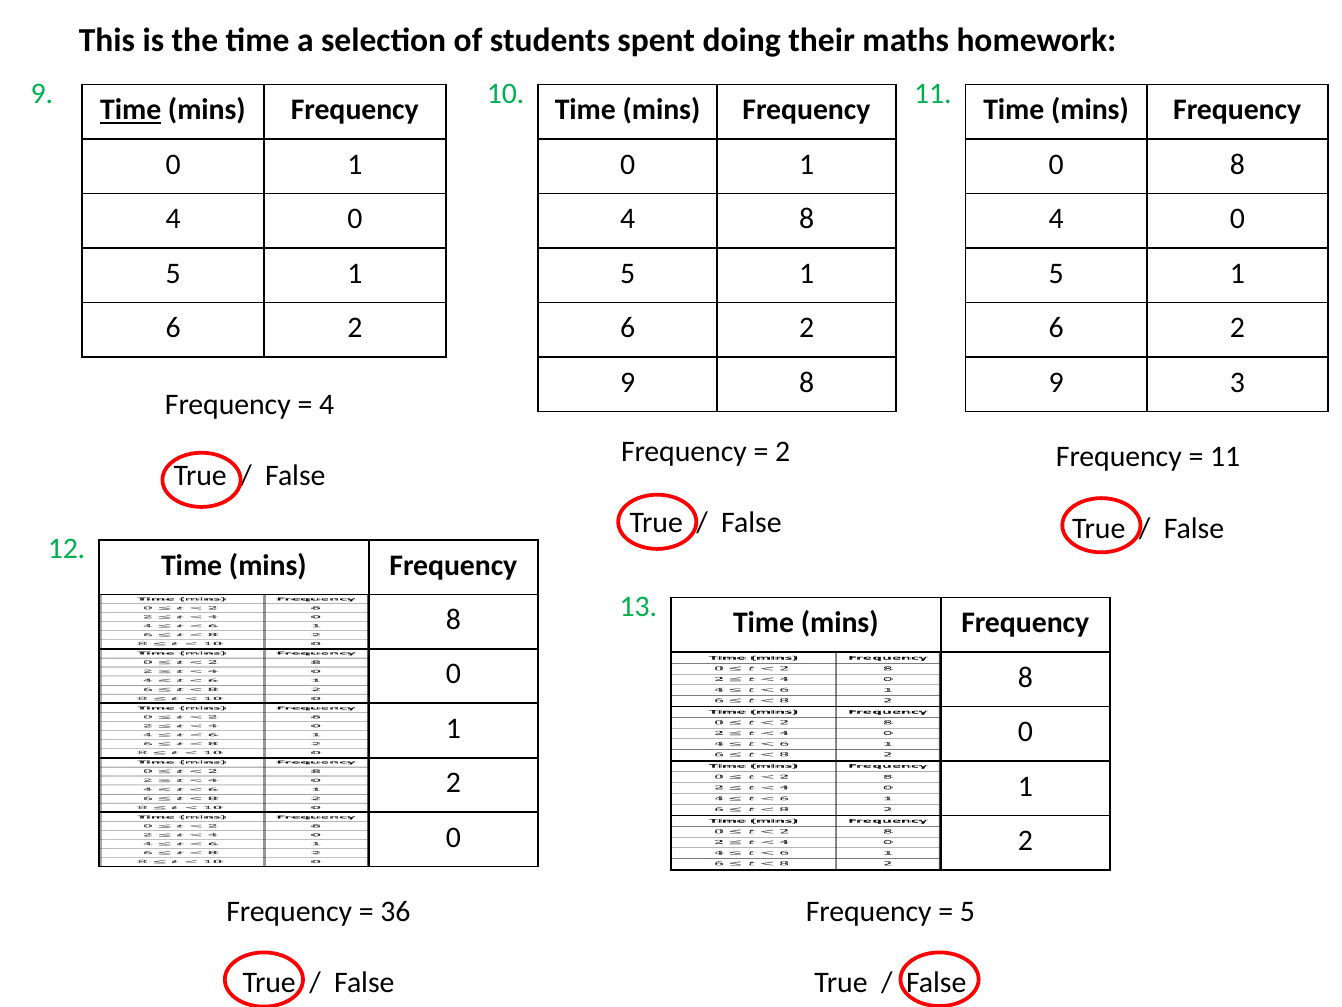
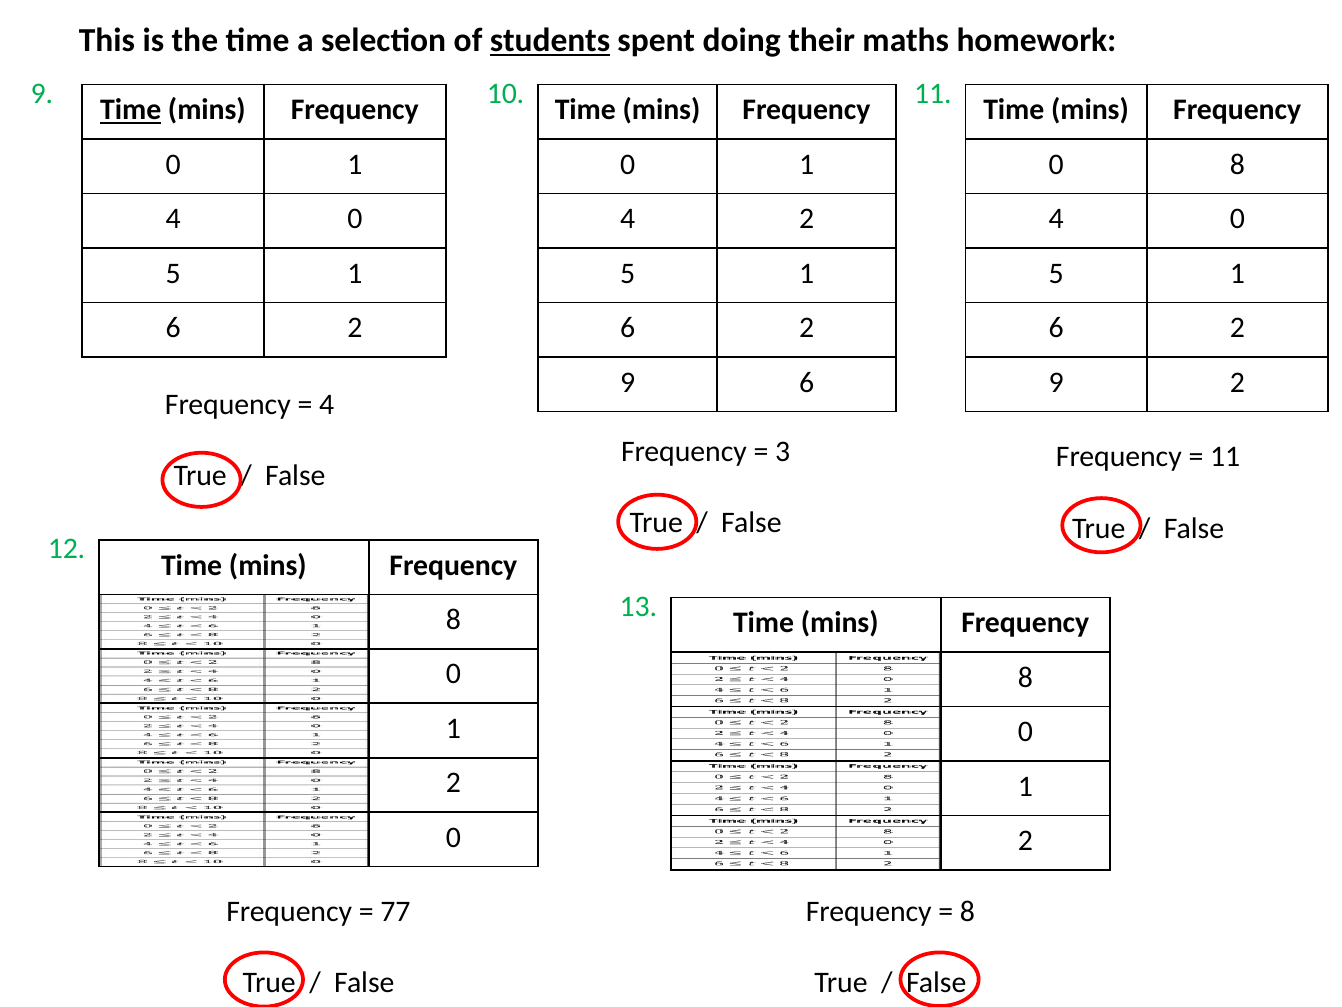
students underline: none -> present
4 8: 8 -> 2
9 8: 8 -> 6
9 3: 3 -> 2
2 at (783, 451): 2 -> 3
36: 36 -> 77
5 at (967, 911): 5 -> 8
